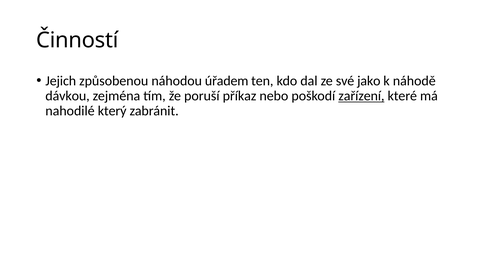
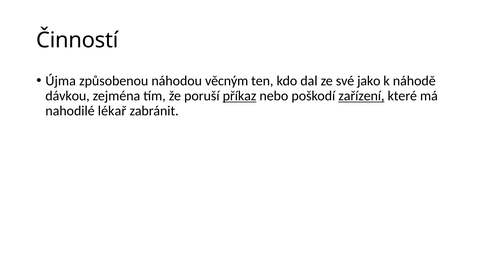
Jejich: Jejich -> Újma
úřadem: úřadem -> věcným
příkaz underline: none -> present
který: který -> lékař
